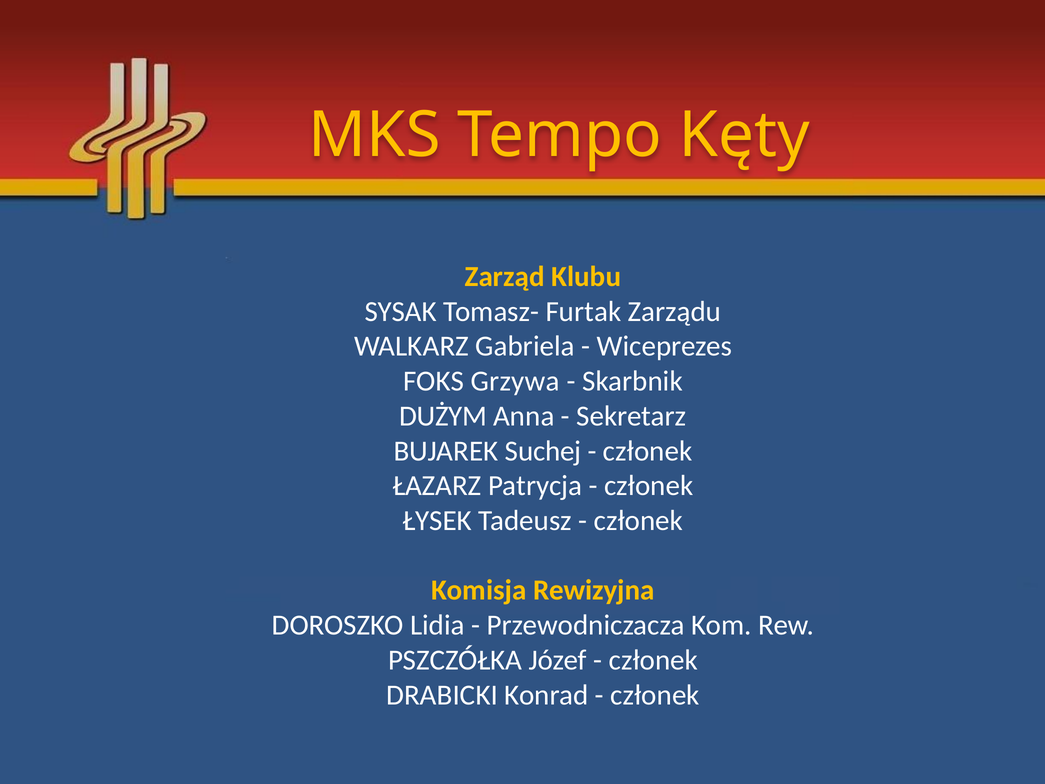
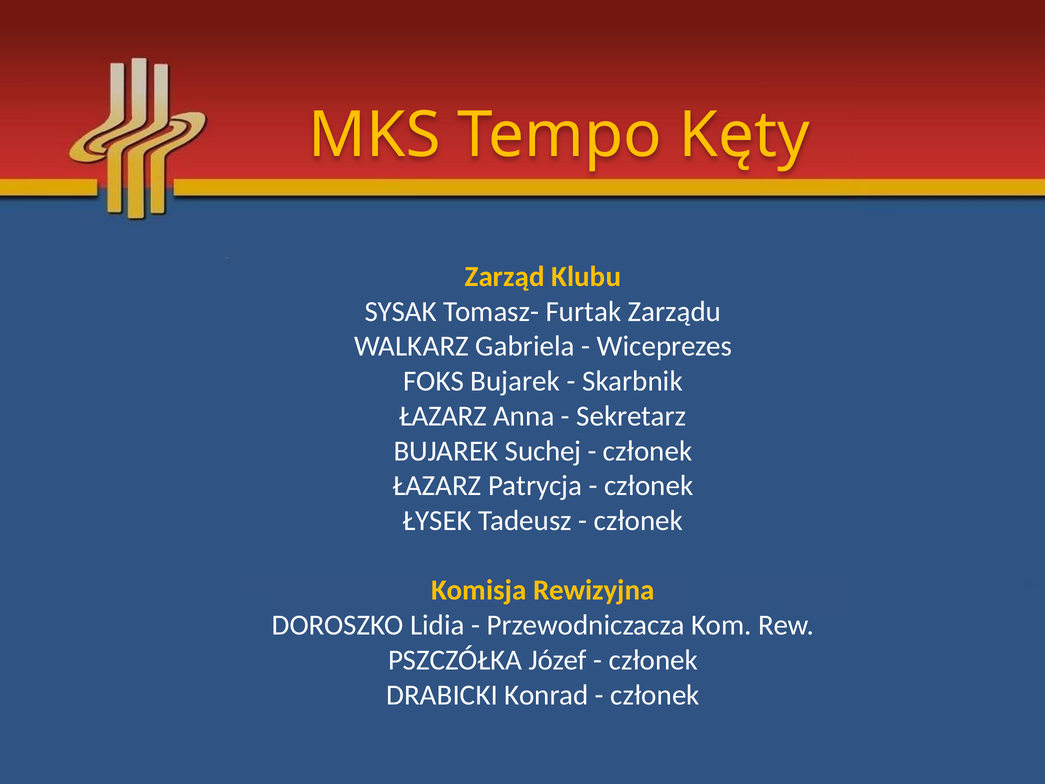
FOKS Grzywa: Grzywa -> Bujarek
DUŻYM at (443, 416): DUŻYM -> ŁAZARZ
